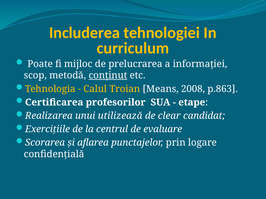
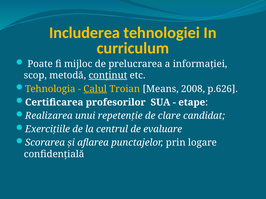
Calul underline: none -> present
p.863: p.863 -> p.626
utilizează: utilizează -> repetenţie
clear: clear -> clare
